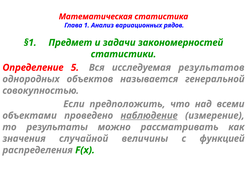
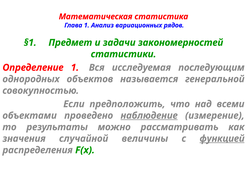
Определение 5: 5 -> 1
результатов: результатов -> последующим
функцией underline: none -> present
